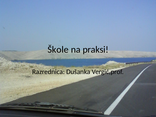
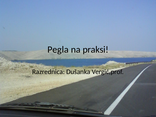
Škole: Škole -> Pegla
